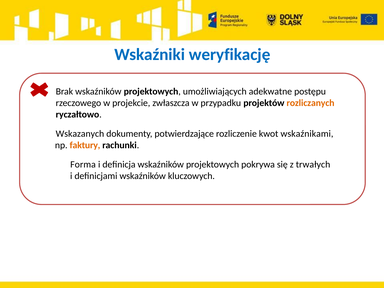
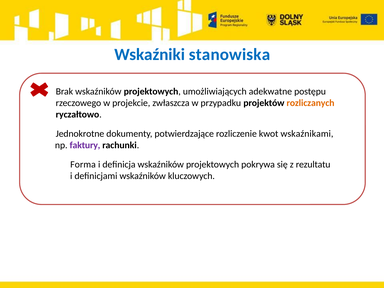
weryfikację: weryfikację -> stanowiska
Wskazanych: Wskazanych -> Jednokrotne
faktury colour: orange -> purple
trwałych: trwałych -> rezultatu
